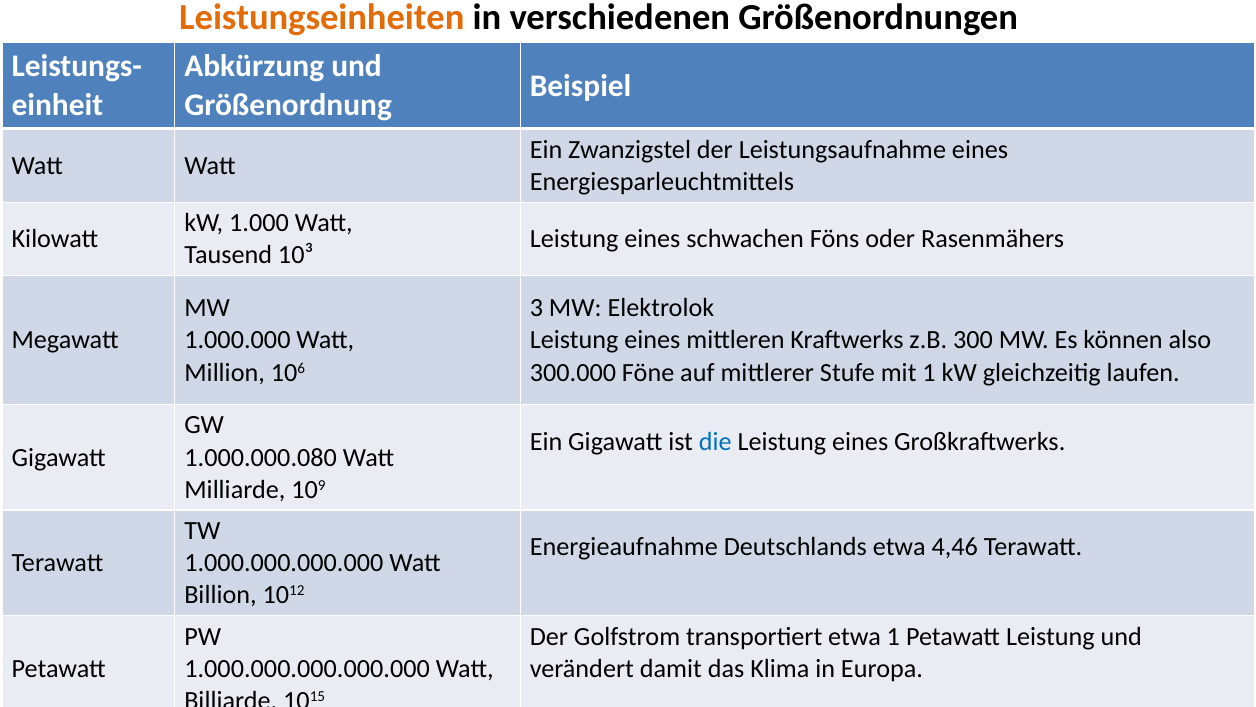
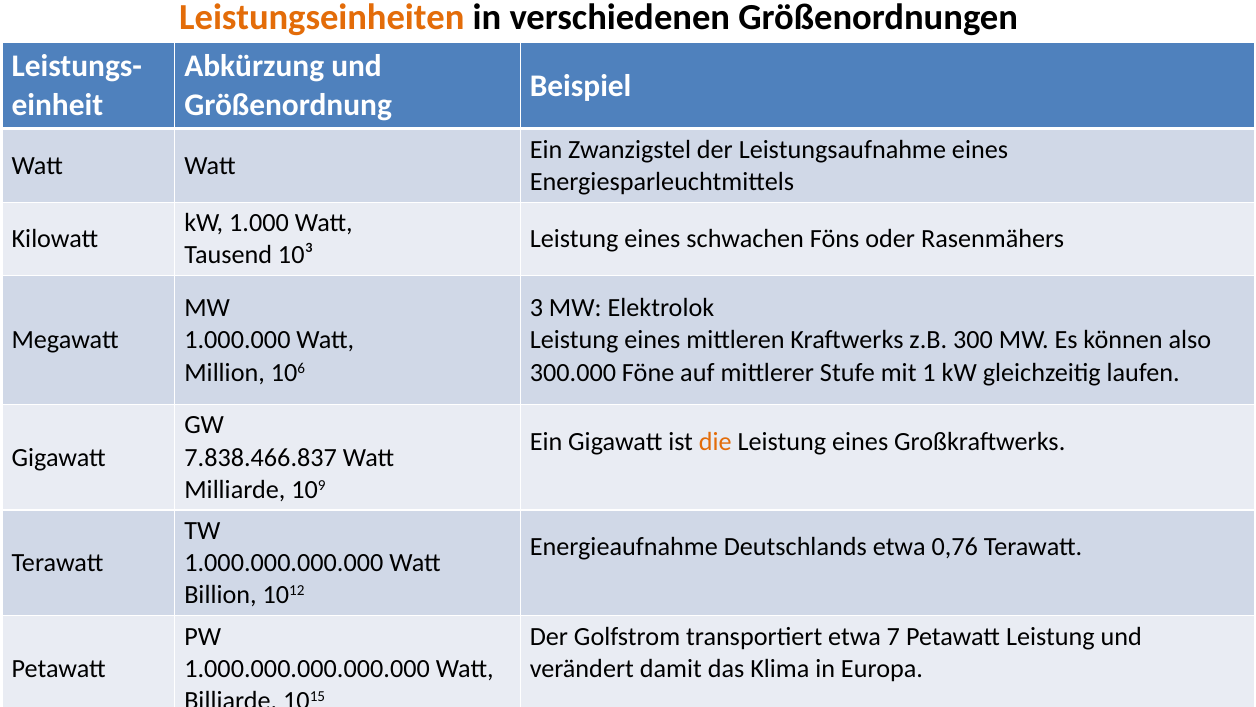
die colour: blue -> orange
1.000.000.080: 1.000.000.080 -> 7.838.466.837
4,46: 4,46 -> 0,76
etwa 1: 1 -> 7
